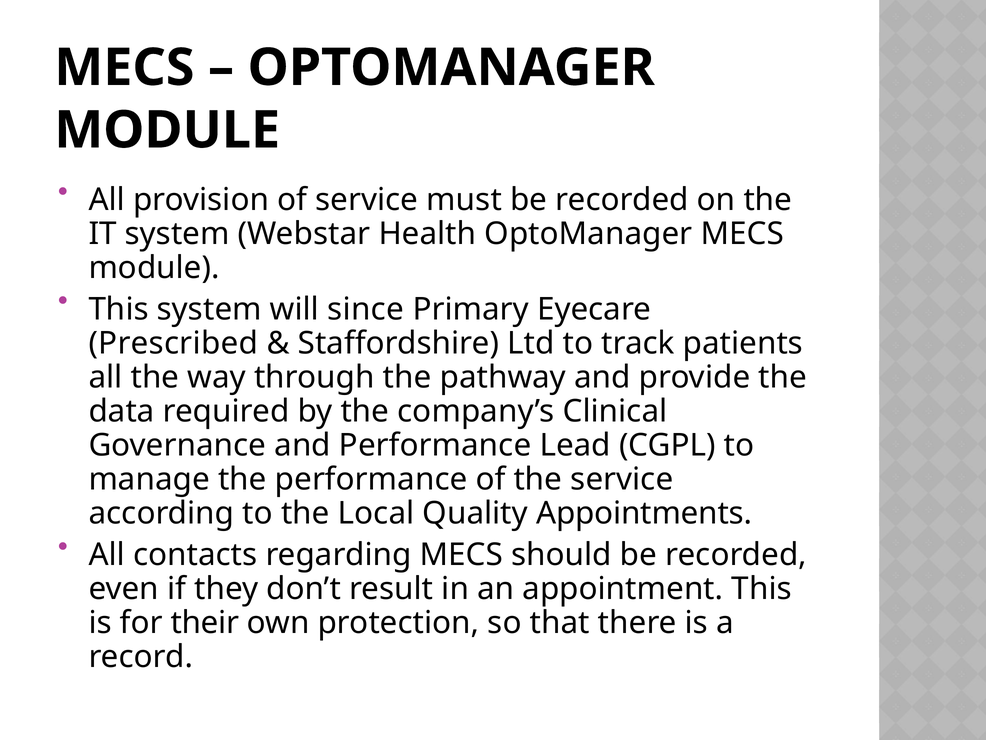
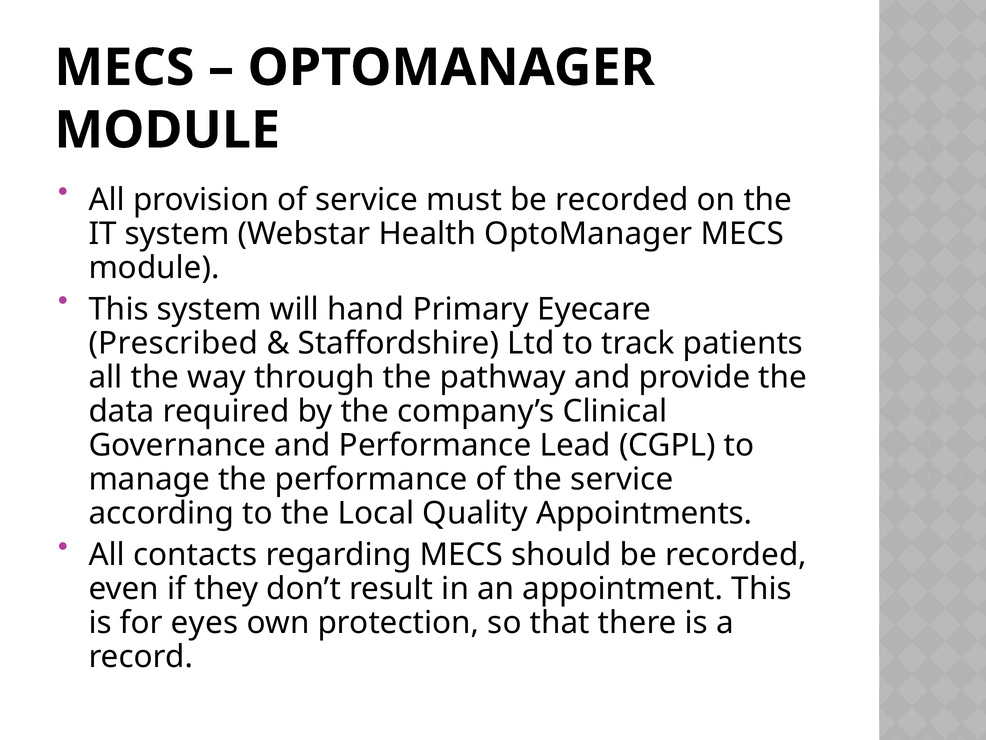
since: since -> hand
their: their -> eyes
